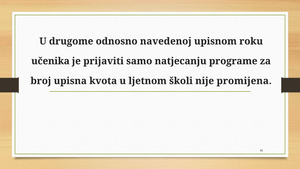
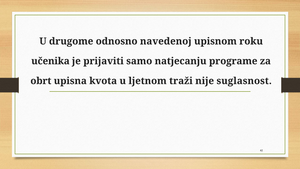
broj: broj -> obrt
školi: školi -> traži
promijena: promijena -> suglasnost
